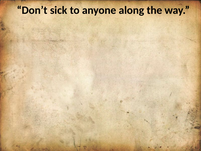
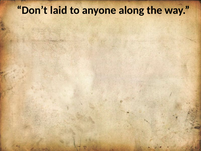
sick: sick -> laid
